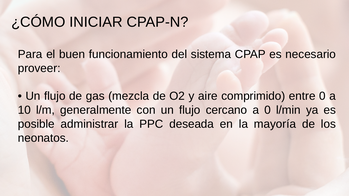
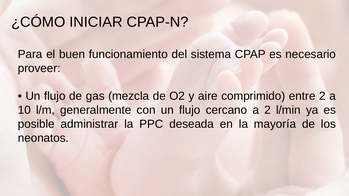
entre 0: 0 -> 2
a 0: 0 -> 2
